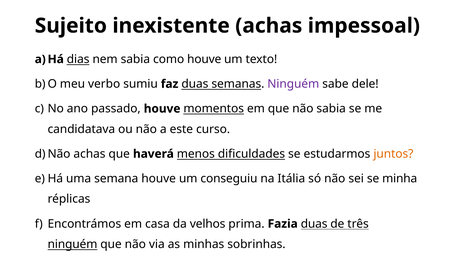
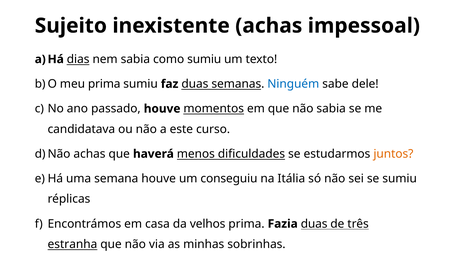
como houve: houve -> sumiu
meu verbo: verbo -> prima
Ninguém at (293, 84) colour: purple -> blue
se minha: minha -> sumiu
ninguém at (72, 245): ninguém -> estranha
